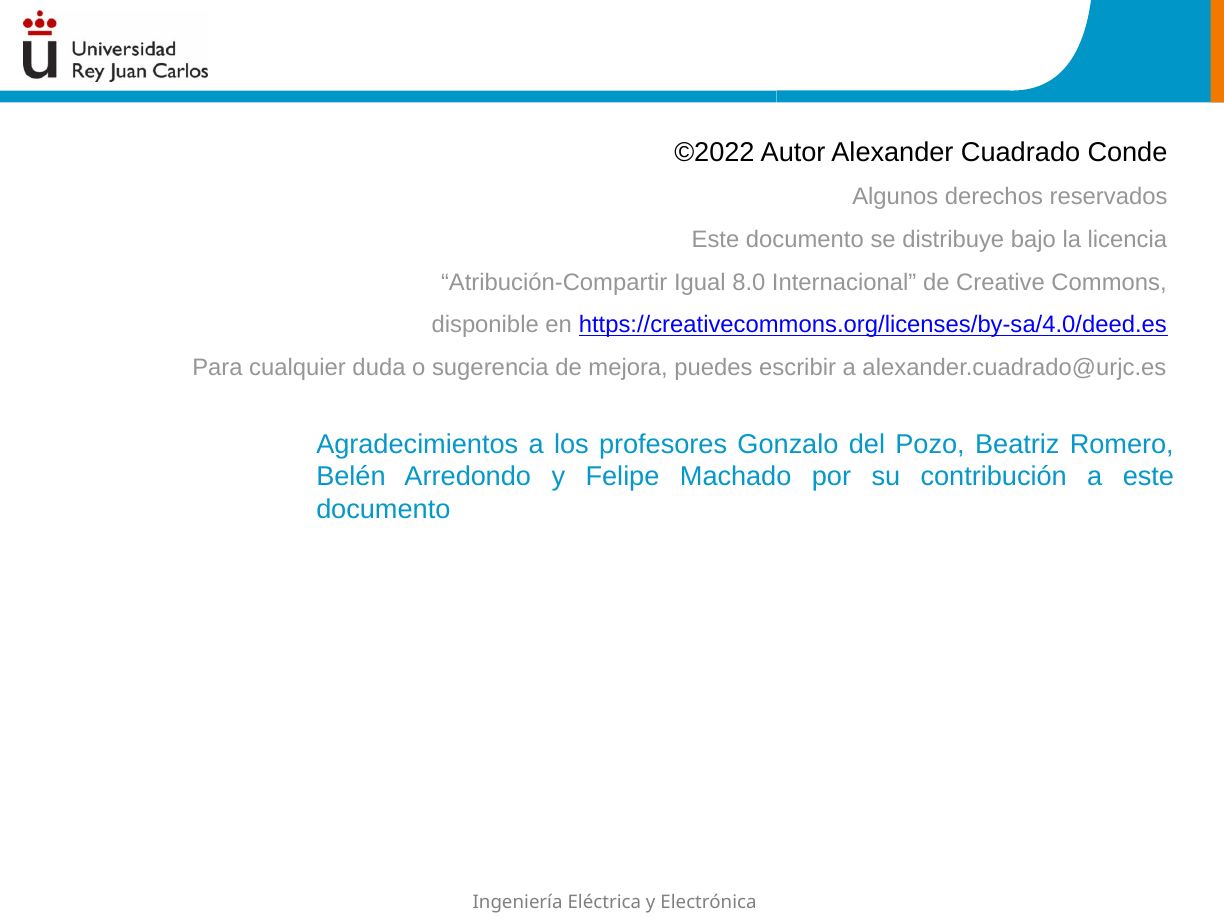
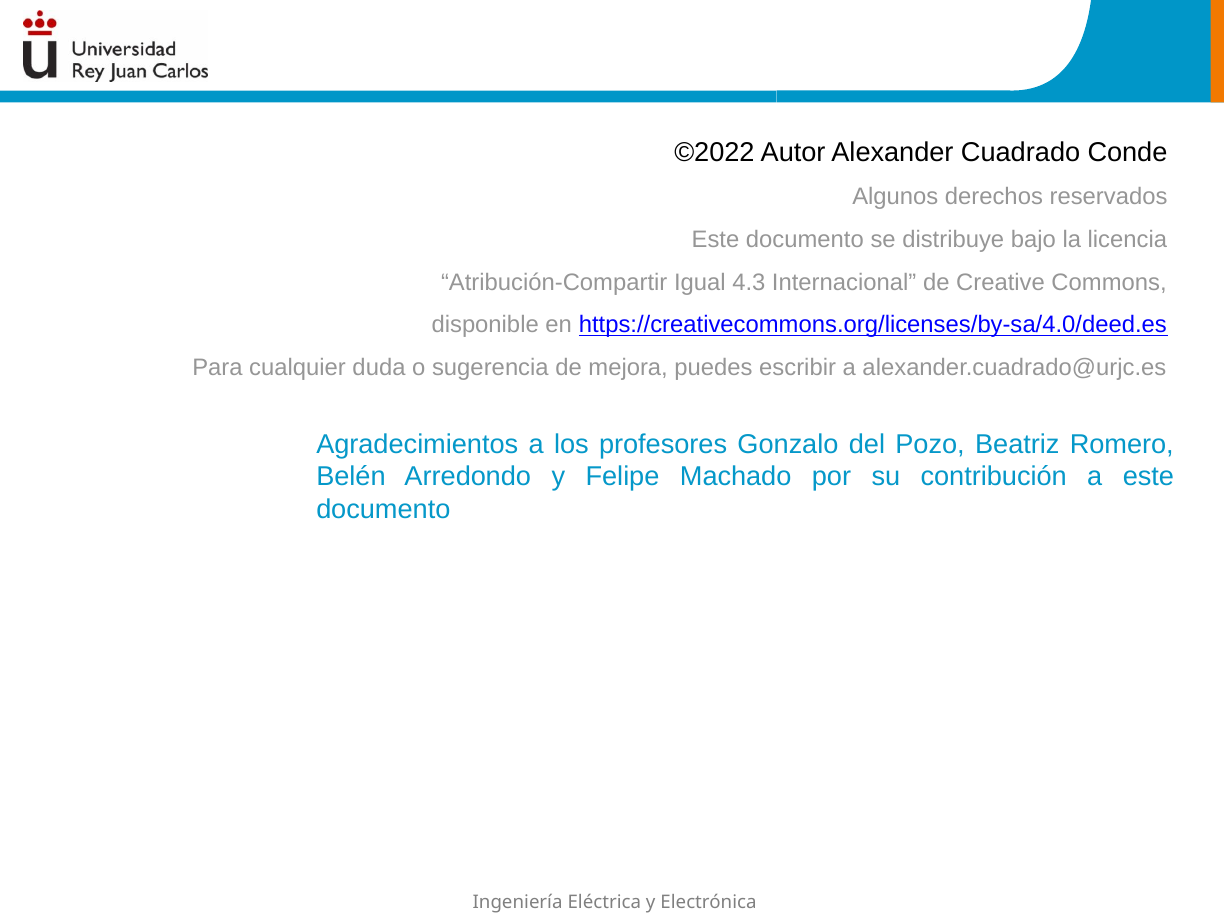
8.0: 8.0 -> 4.3
